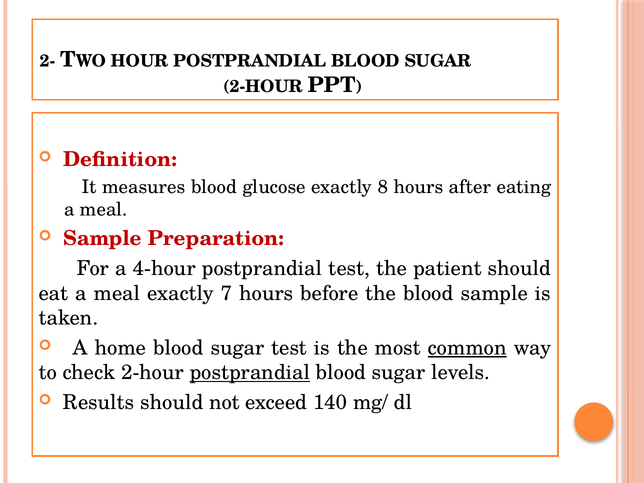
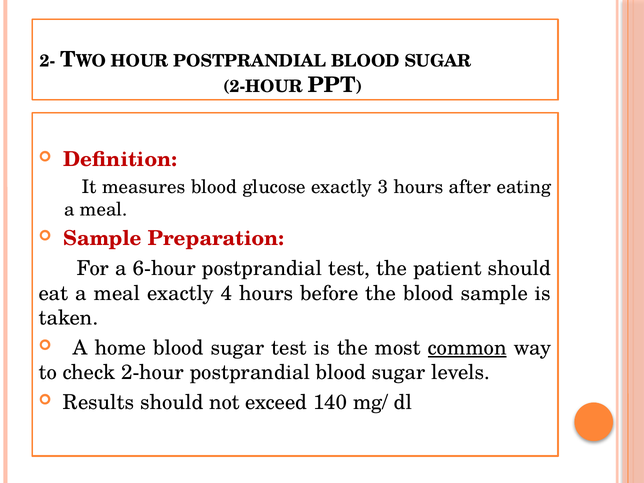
8: 8 -> 3
4-hour: 4-hour -> 6-hour
7: 7 -> 4
postprandial at (250, 373) underline: present -> none
